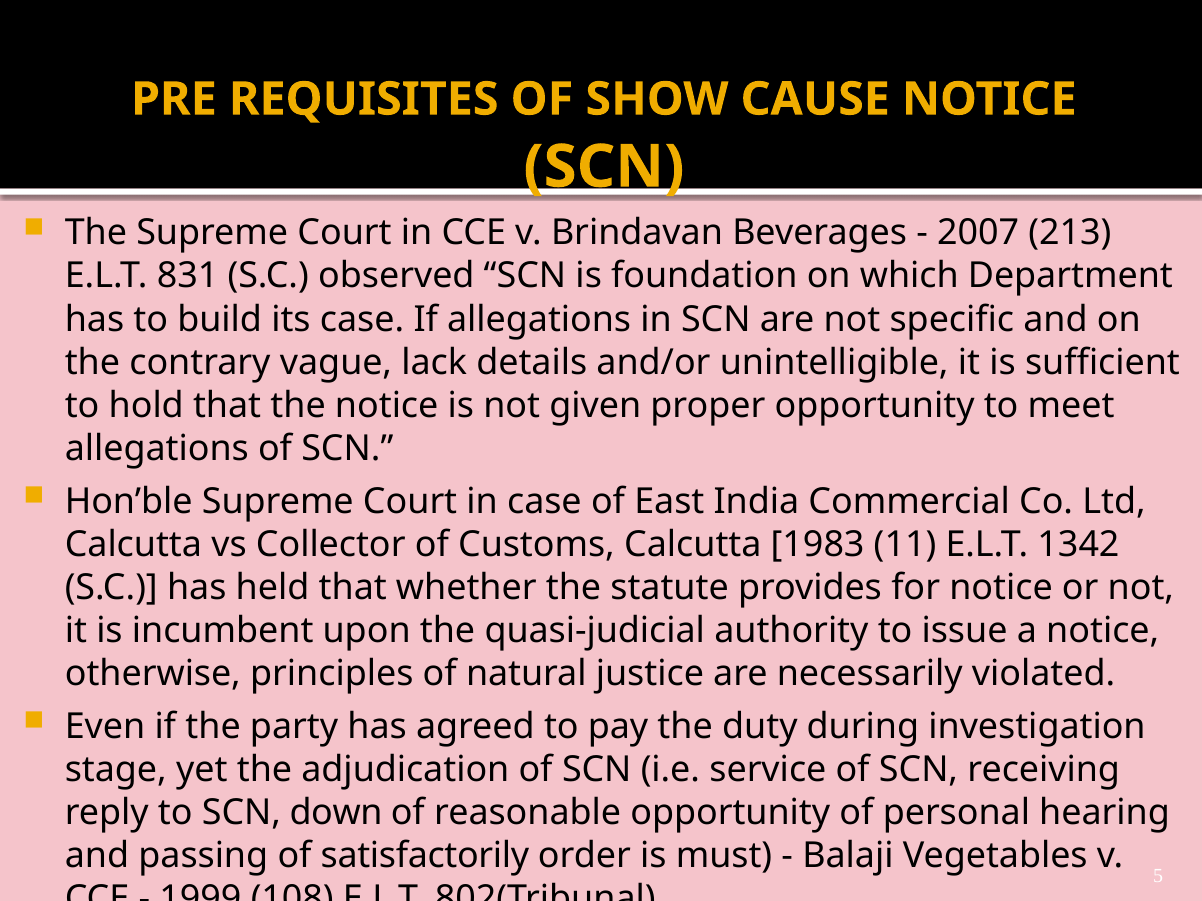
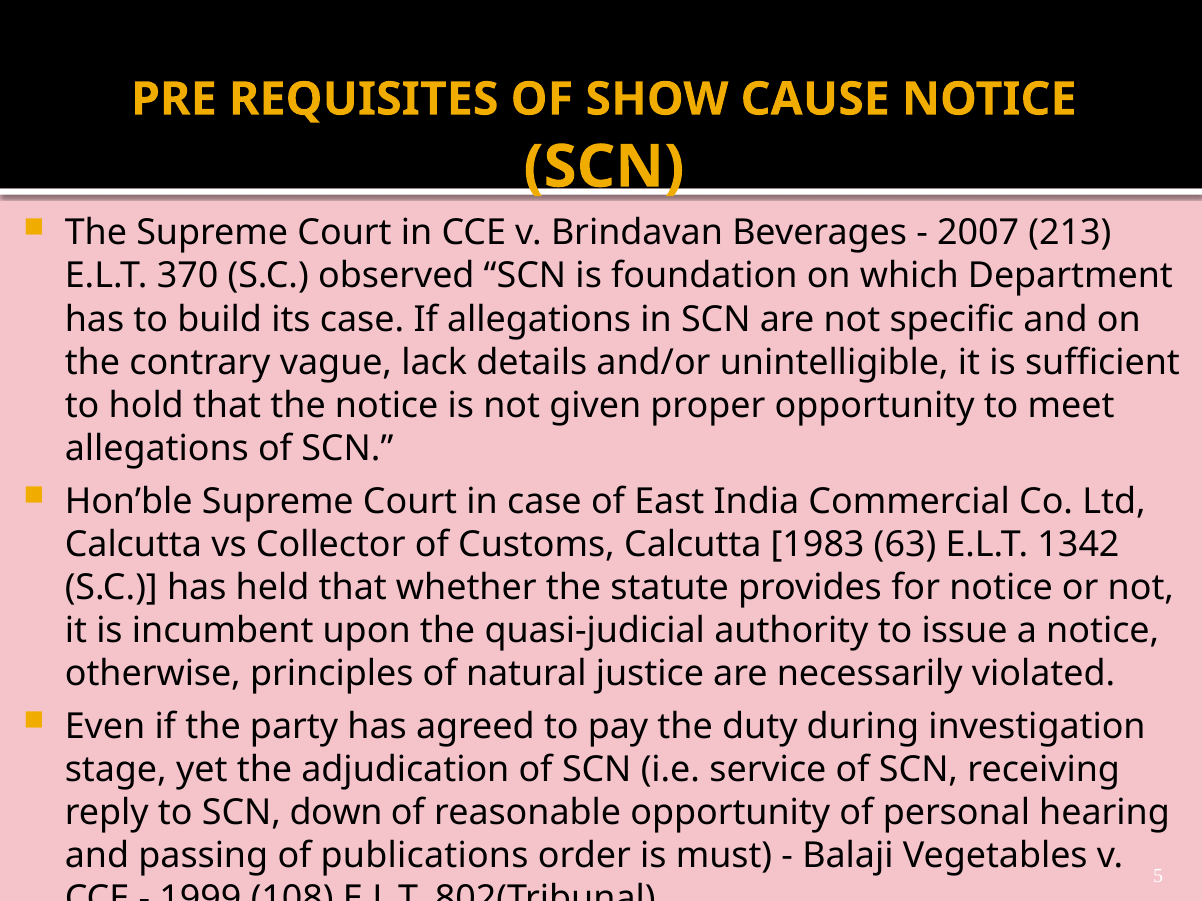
831: 831 -> 370
11: 11 -> 63
satisfactorily: satisfactorily -> publications
